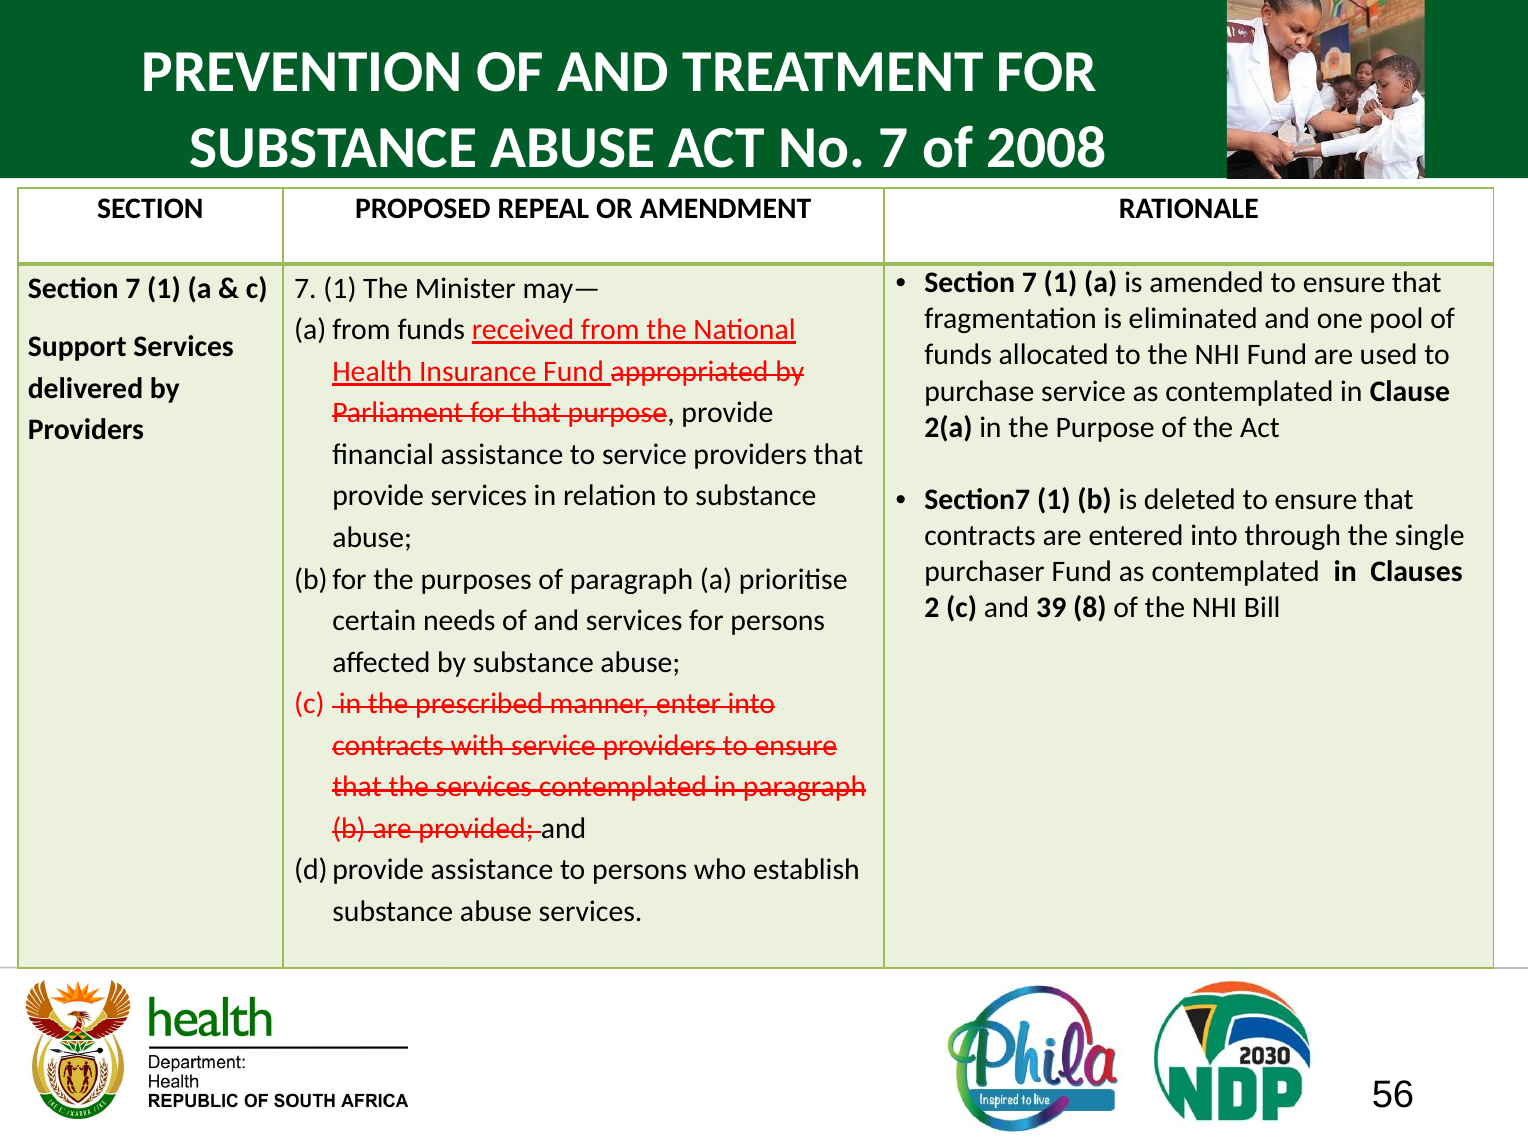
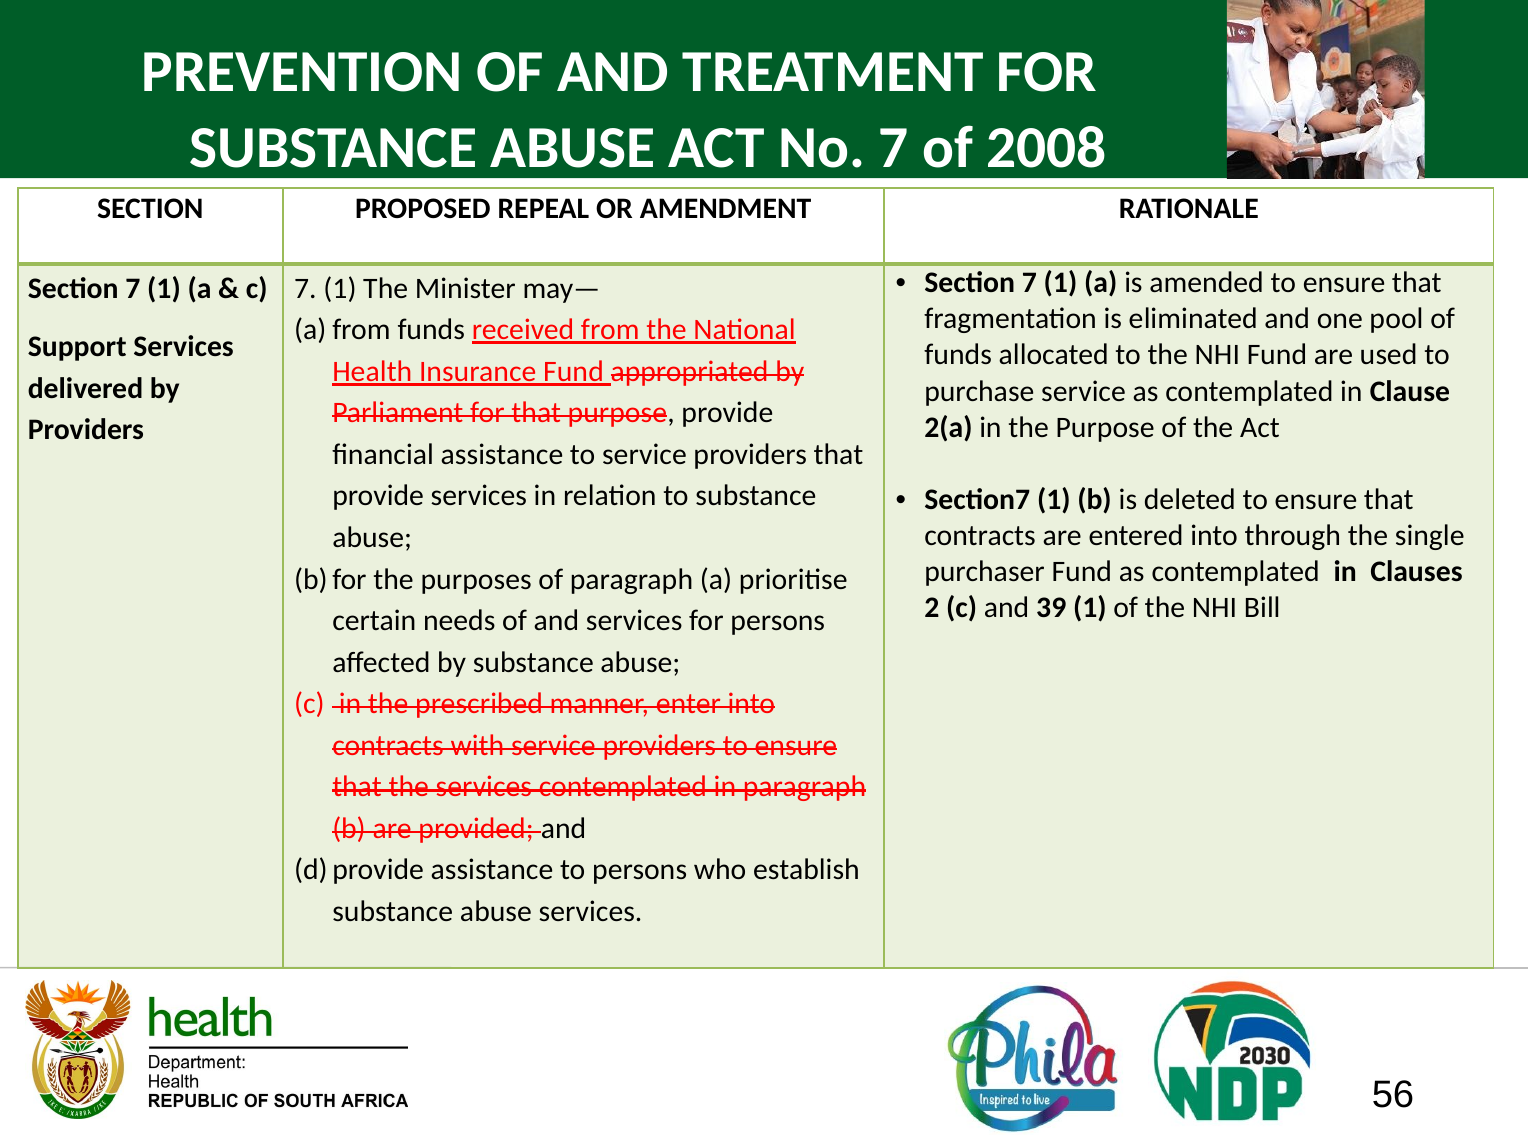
39 8: 8 -> 1
